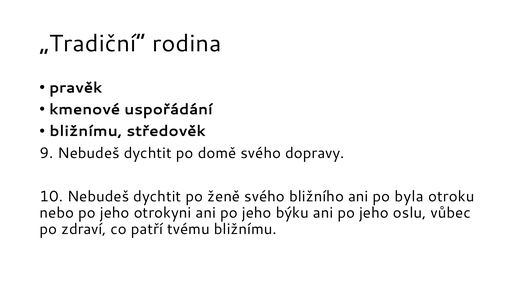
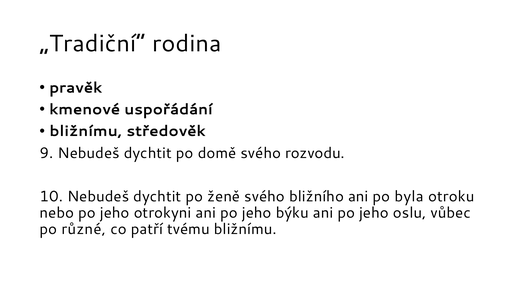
dopravy: dopravy -> rozvodu
zdraví: zdraví -> různé
